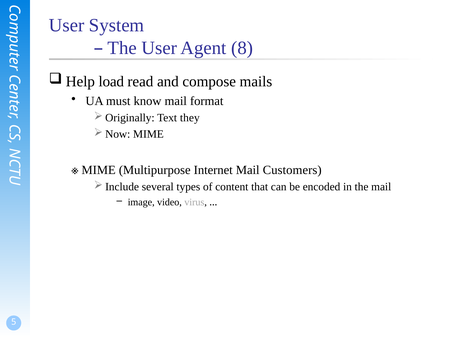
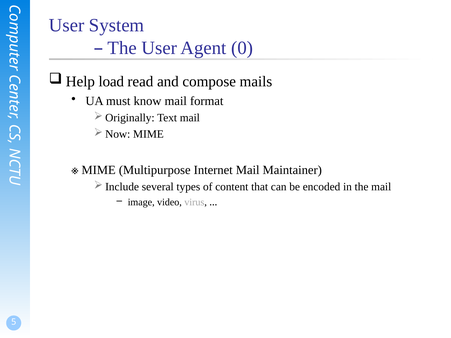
8: 8 -> 0
Text they: they -> mail
Customers: Customers -> Maintainer
